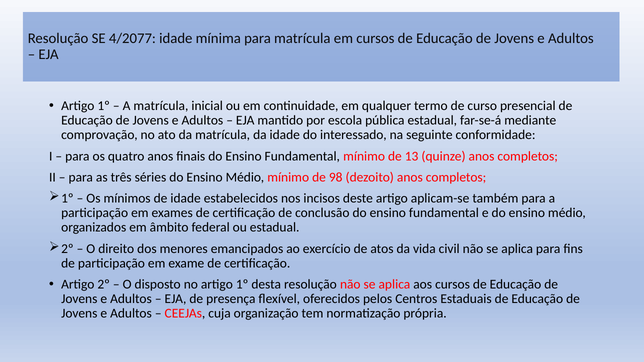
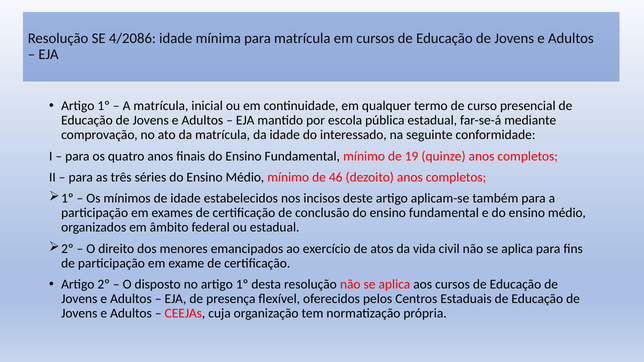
4/2077: 4/2077 -> 4/2086
13: 13 -> 19
98: 98 -> 46
